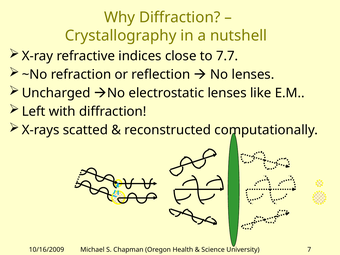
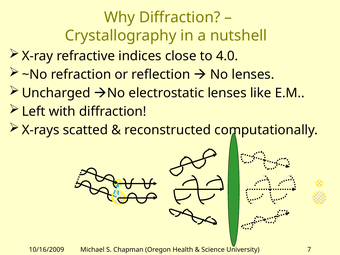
7.7: 7.7 -> 4.0
